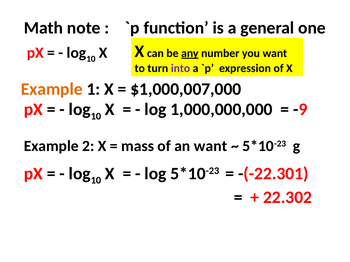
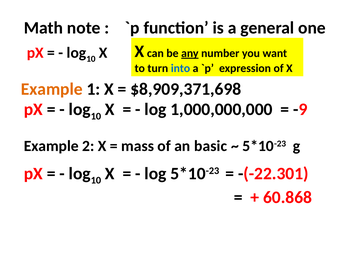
into colour: purple -> blue
$1,000,007,000: $1,000,007,000 -> $8,909,371,698
an want: want -> basic
22.302: 22.302 -> 60.868
